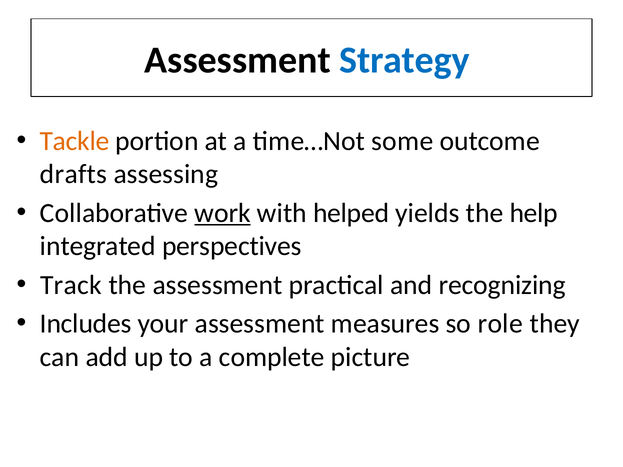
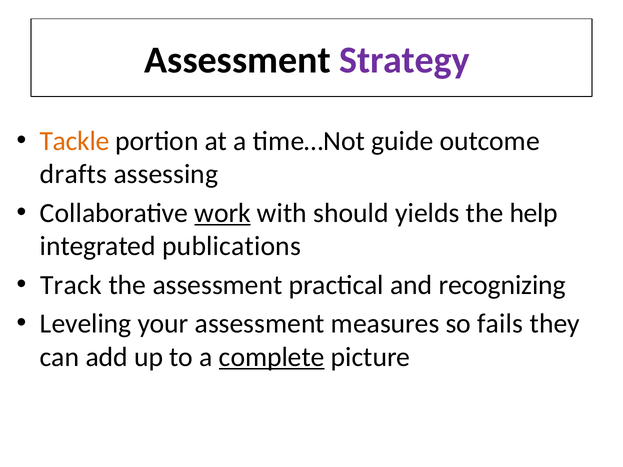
Strategy colour: blue -> purple
some: some -> guide
helped: helped -> should
perspectives: perspectives -> publications
Includes: Includes -> Leveling
role: role -> fails
complete underline: none -> present
